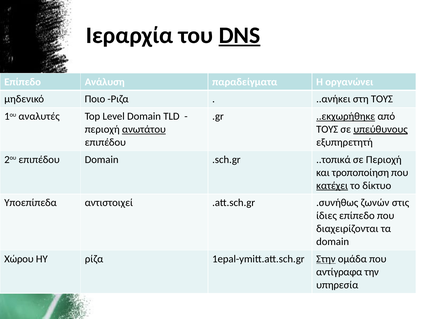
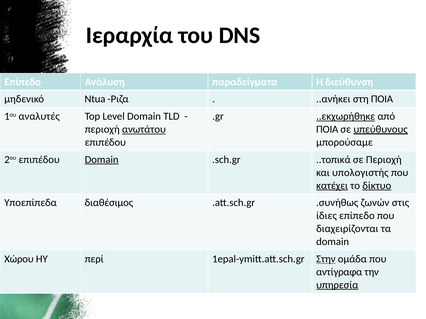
DNS underline: present -> none
οργανώνει: οργανώνει -> διεύθυνση
Ποιο: Ποιο -> Ntua
στη ΤΟΥΣ: ΤΟΥΣ -> ΠΟΙΑ
ΤΟΥΣ at (327, 130): ΤΟΥΣ -> ΠΟΙΑ
εξυπηρετητή: εξυπηρετητή -> μπορούσαμε
Domain at (102, 160) underline: none -> present
τροποποίηση: τροποποίηση -> υπολογιστής
δίκτυο underline: none -> present
αντιστοιχεί: αντιστοιχεί -> διαθέσιμος
ρίζα: ρίζα -> περί
υπηρεσία underline: none -> present
